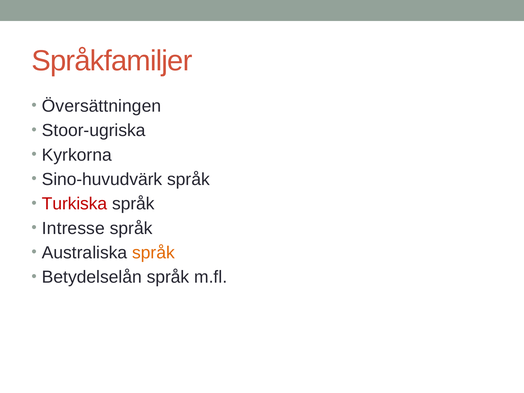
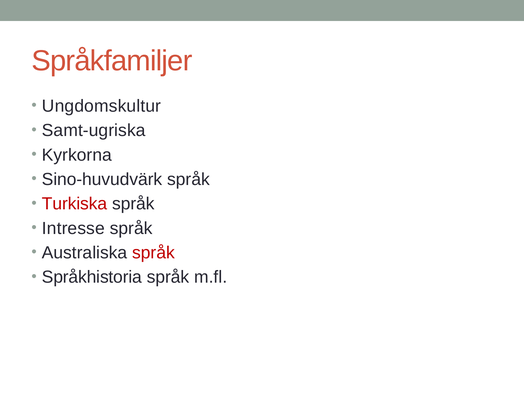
Översättningen: Översättningen -> Ungdomskultur
Stoor-ugriska: Stoor-ugriska -> Samt-ugriska
språk at (153, 253) colour: orange -> red
Betydelselån: Betydelselån -> Språkhistoria
